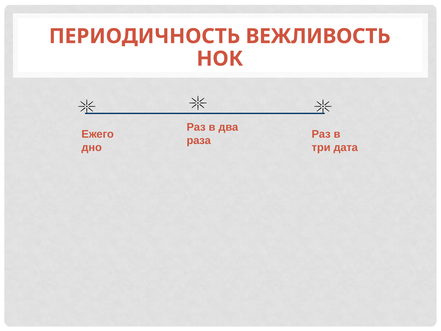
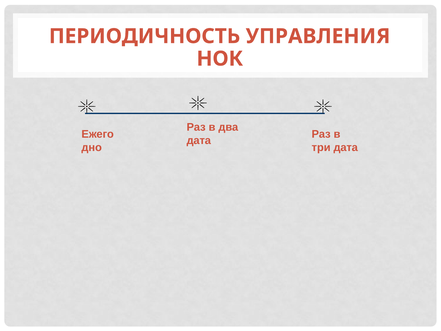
ВЕЖЛИВОСТЬ: ВЕЖЛИВОСТЬ -> УПРАВЛЕНИЯ
раза at (199, 140): раза -> дата
